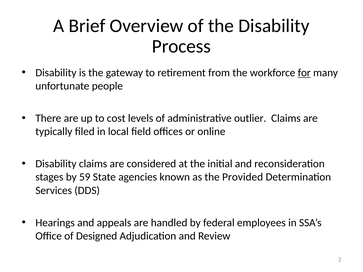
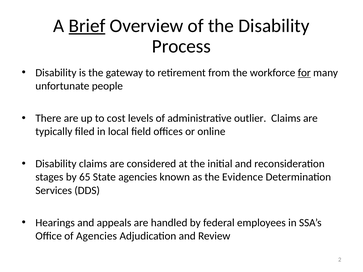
Brief underline: none -> present
59: 59 -> 65
Provided: Provided -> Evidence
of Designed: Designed -> Agencies
